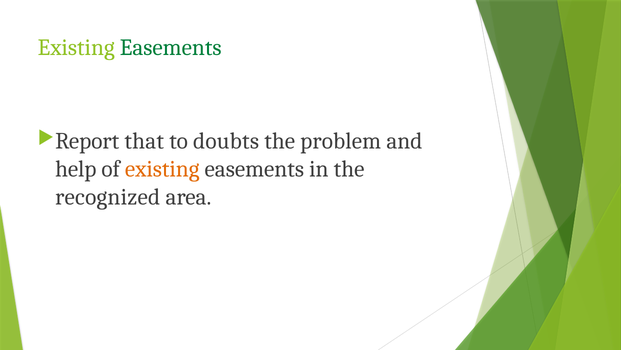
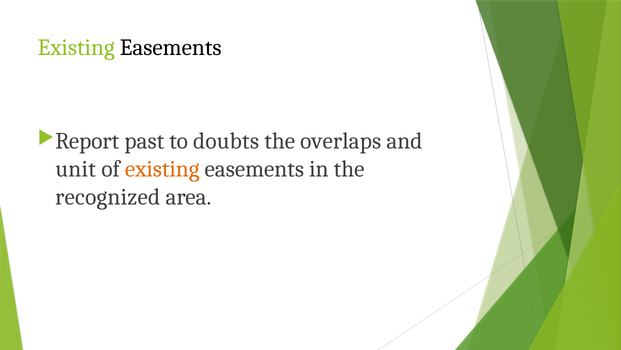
Easements at (171, 48) colour: green -> black
that: that -> past
problem: problem -> overlaps
help: help -> unit
